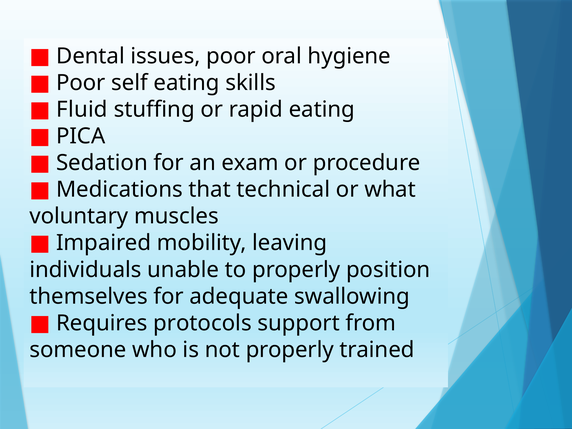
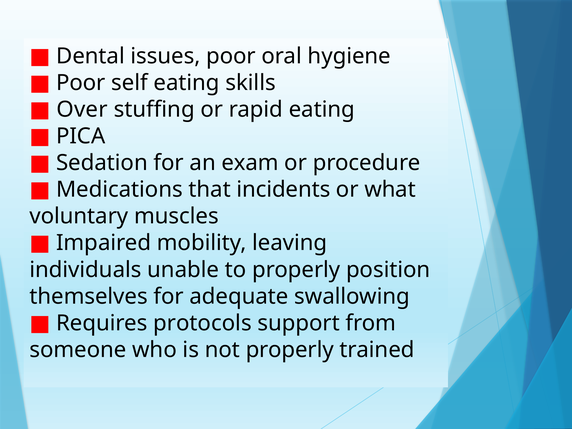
Fluid: Fluid -> Over
technical: technical -> incidents
